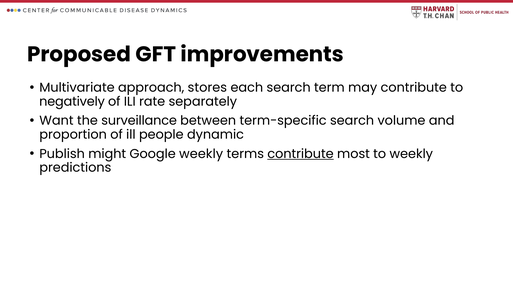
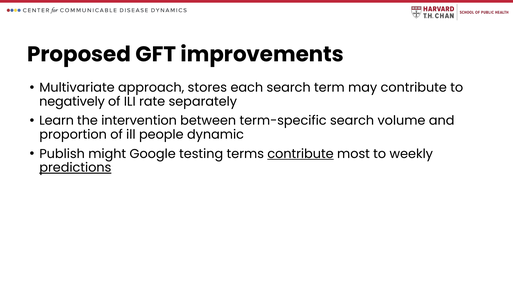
Want: Want -> Learn
surveillance: surveillance -> intervention
Google weekly: weekly -> testing
predictions underline: none -> present
